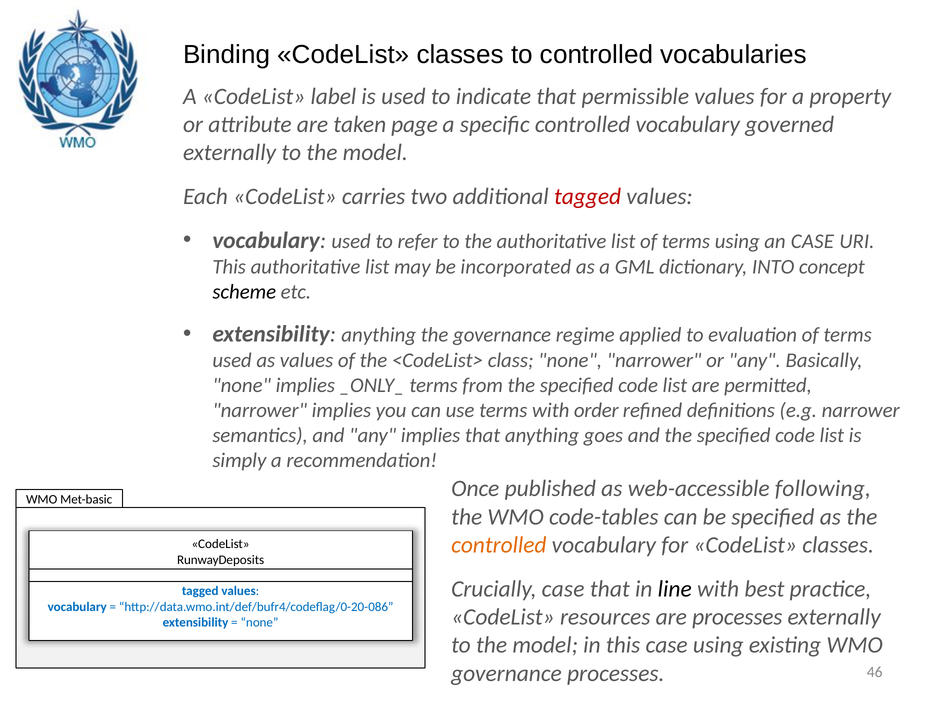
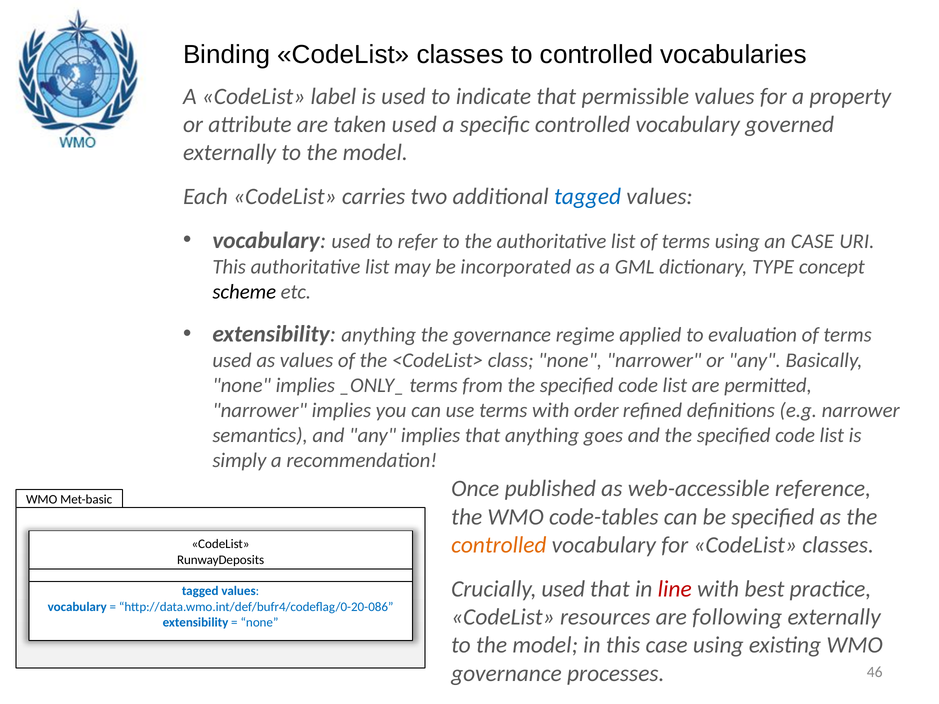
taken page: page -> used
tagged at (588, 197) colour: red -> blue
INTO: INTO -> TYPE
following: following -> reference
Crucially case: case -> used
line colour: black -> red
are processes: processes -> following
